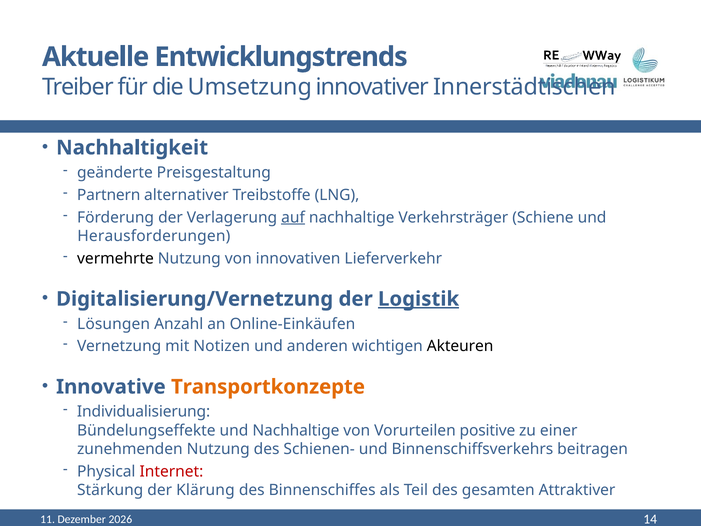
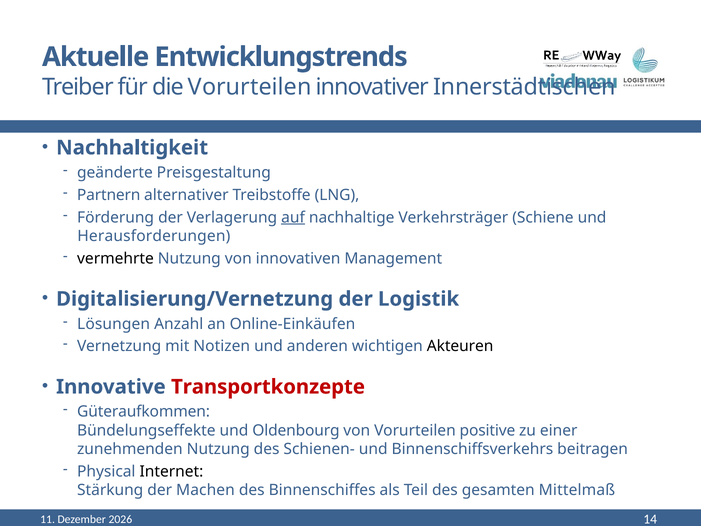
die Umsetzung: Umsetzung -> Vorurteilen
Lieferverkehr: Lieferverkehr -> Management
Logistik underline: present -> none
Transportkonzepte colour: orange -> red
Individualisierung: Individualisierung -> Güteraufkommen
und Nachhaltige: Nachhaltige -> Oldenbourg
Internet colour: red -> black
Klärung: Klärung -> Machen
Attraktiver: Attraktiver -> Mittelmaß
